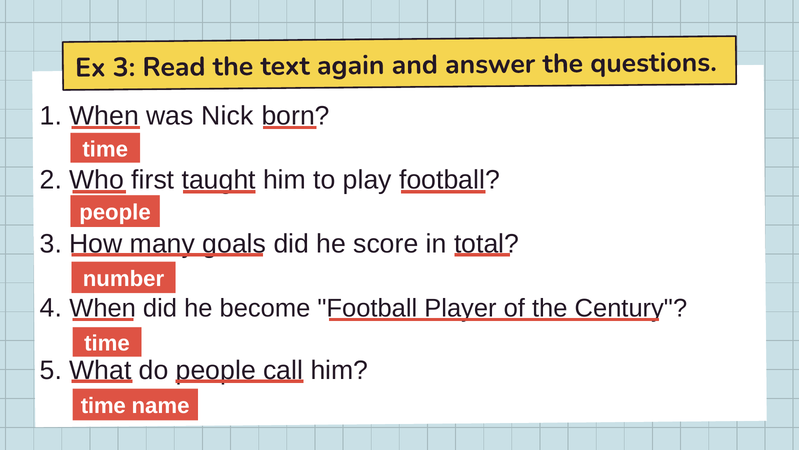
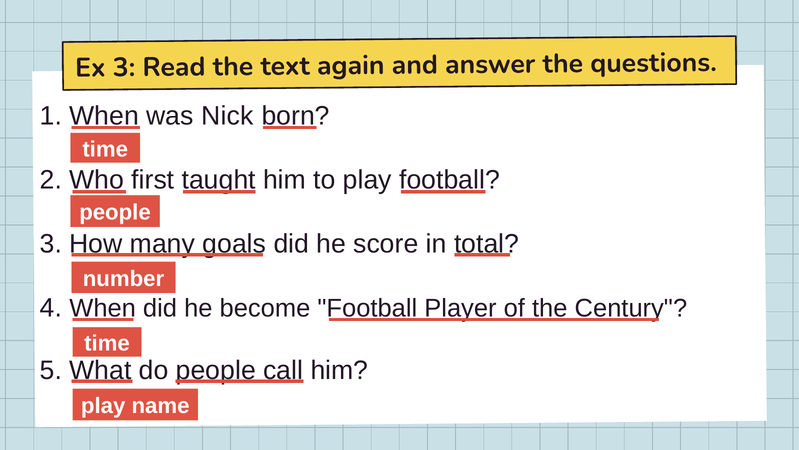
time at (103, 406): time -> play
